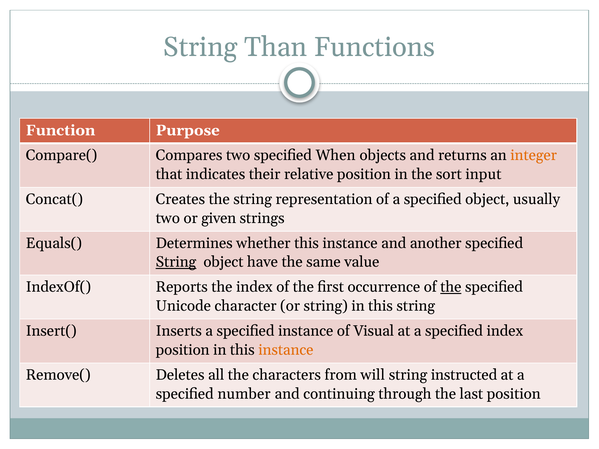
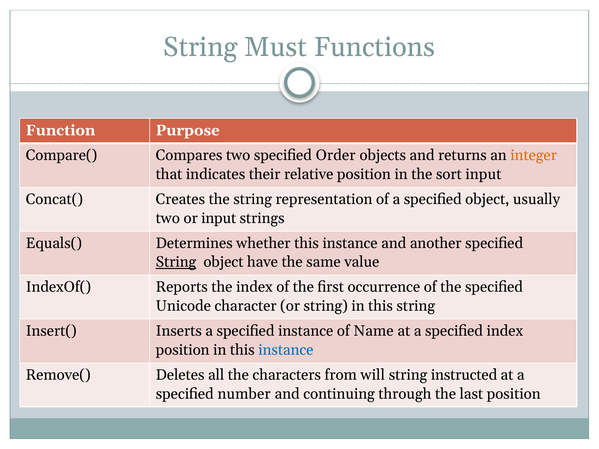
Than: Than -> Must
When: When -> Order
or given: given -> input
the at (451, 287) underline: present -> none
Visual: Visual -> Name
instance at (286, 350) colour: orange -> blue
